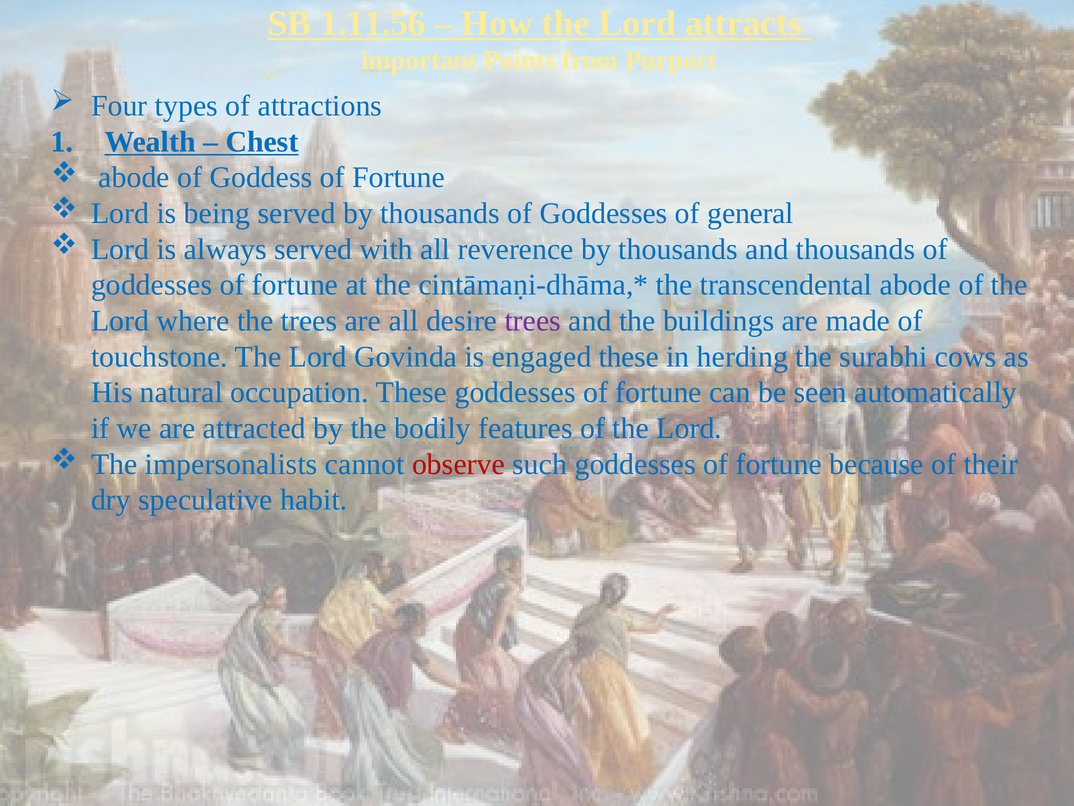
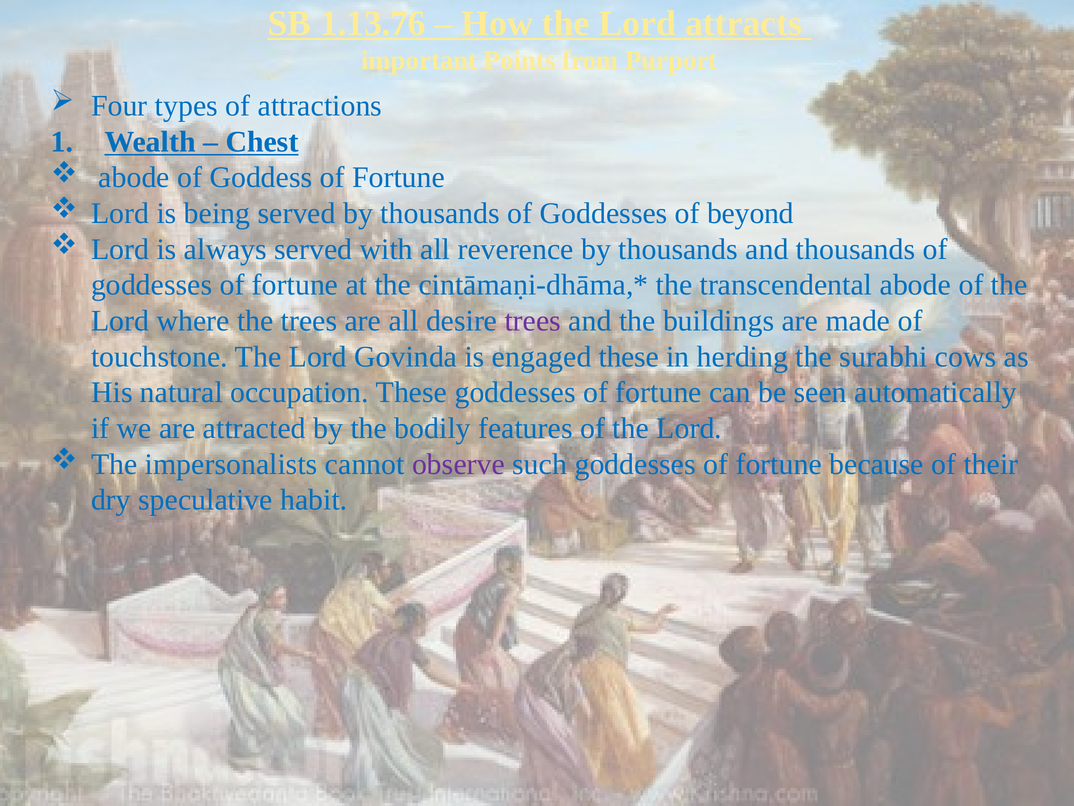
1.11.56: 1.11.56 -> 1.13.76
general: general -> beyond
observe colour: red -> purple
